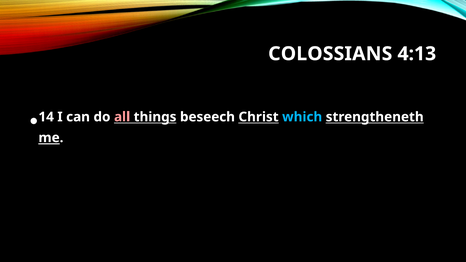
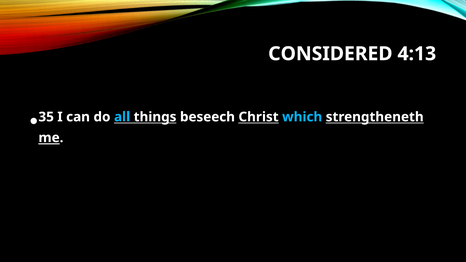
COLOSSIANS: COLOSSIANS -> CONSIDERED
14: 14 -> 35
all colour: pink -> light blue
